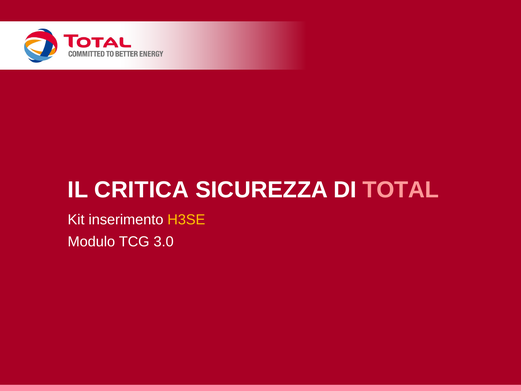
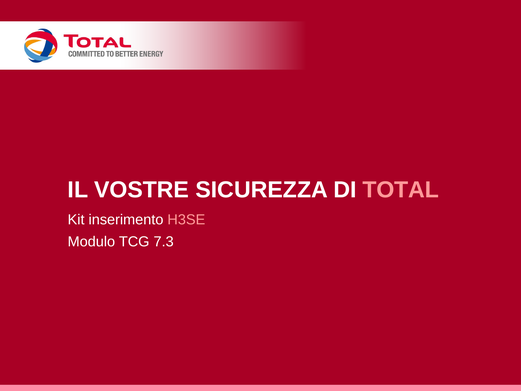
CRITICA: CRITICA -> VOSTRE
H3SE colour: yellow -> pink
3.0: 3.0 -> 7.3
